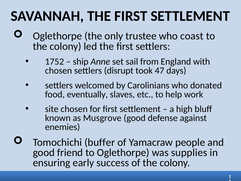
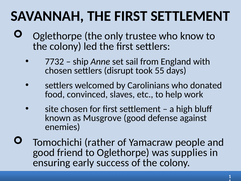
coast: coast -> know
1752: 1752 -> 7732
47: 47 -> 55
eventually: eventually -> convinced
buffer: buffer -> rather
